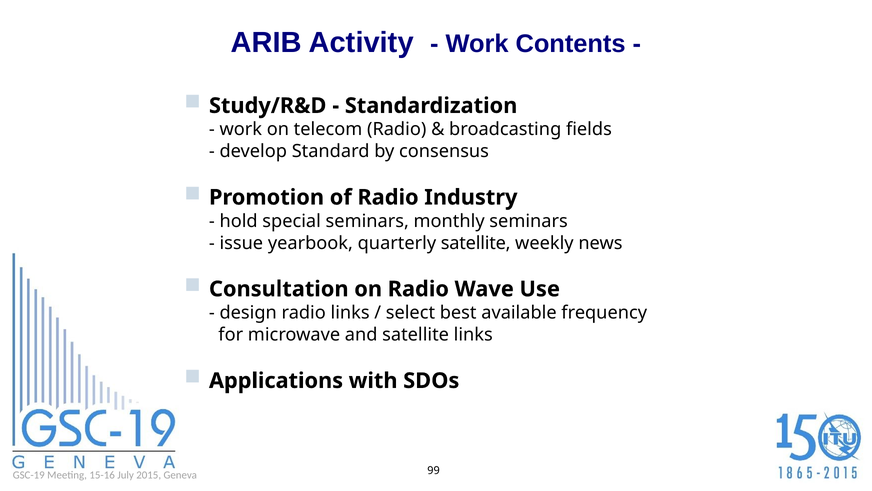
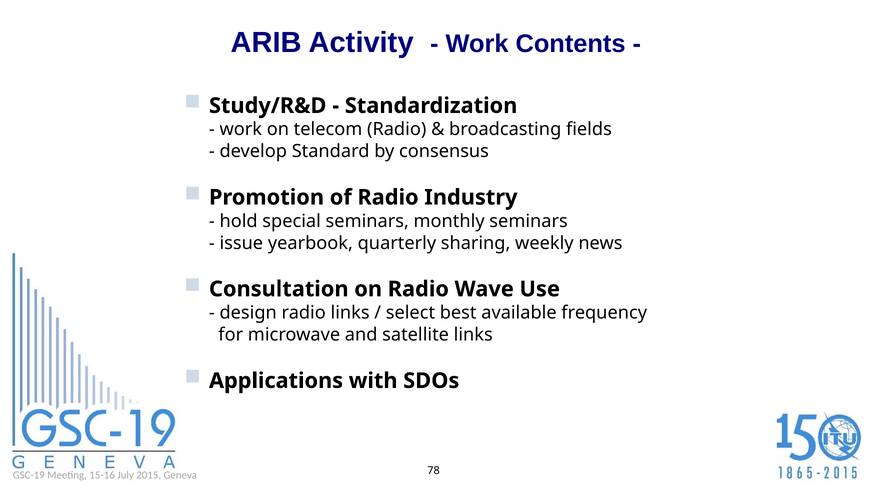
quarterly satellite: satellite -> sharing
99: 99 -> 78
